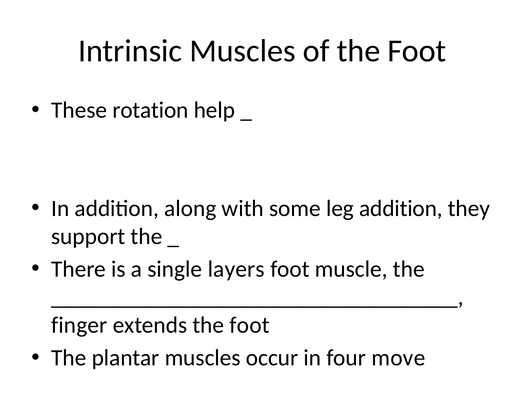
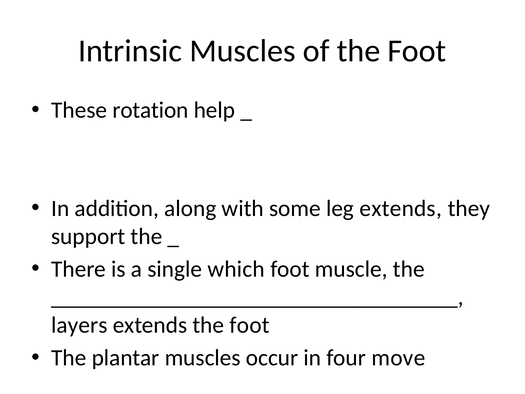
leg addition: addition -> extends
layers: layers -> which
finger: finger -> layers
